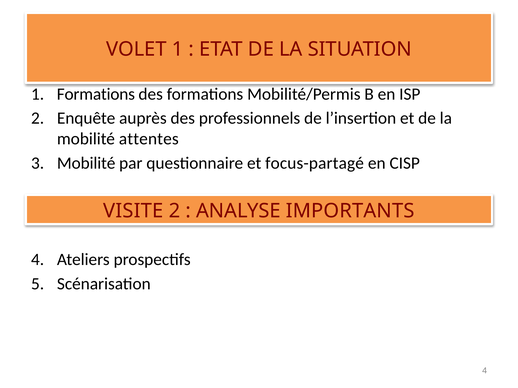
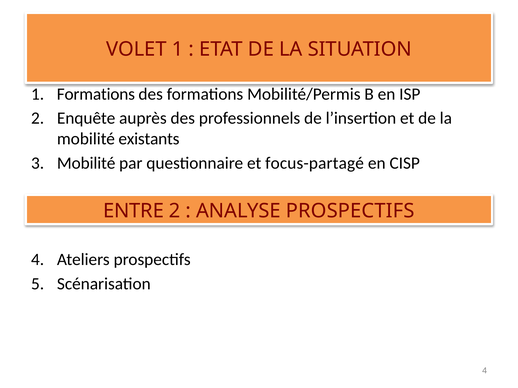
attentes: attentes -> existants
VISITE: VISITE -> ENTRE
ANALYSE IMPORTANTS: IMPORTANTS -> PROSPECTIFS
